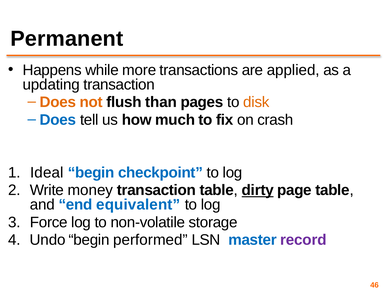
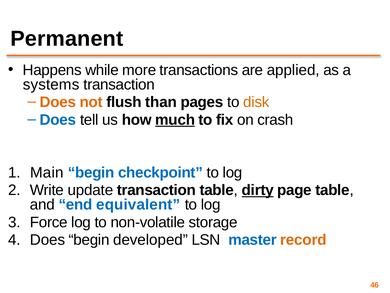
updating: updating -> systems
much underline: none -> present
Ideal: Ideal -> Main
money: money -> update
Undo at (48, 239): Undo -> Does
performed: performed -> developed
record colour: purple -> orange
